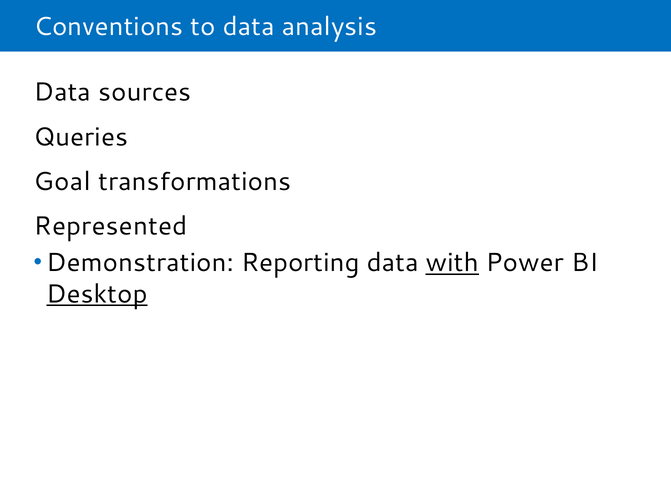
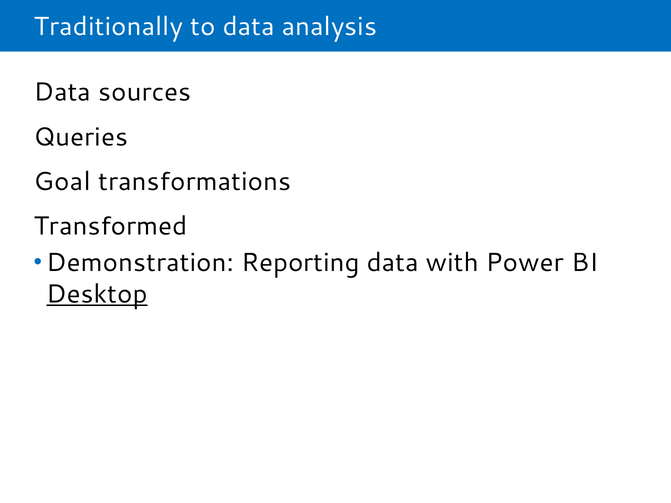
Conventions: Conventions -> Traditionally
Represented: Represented -> Transformed
with underline: present -> none
